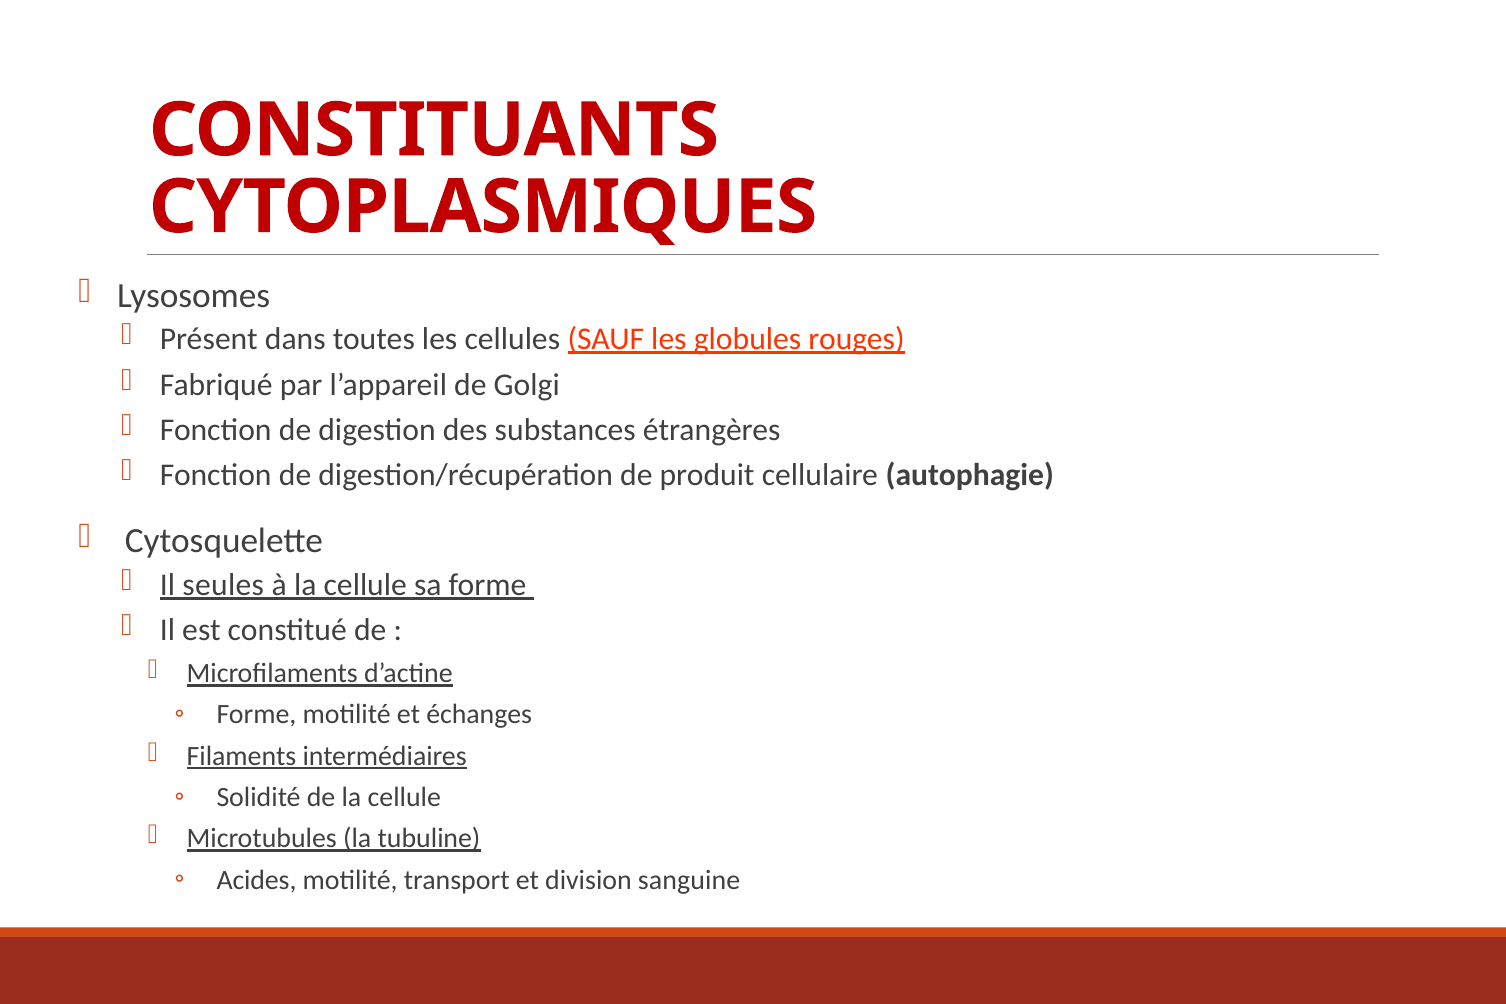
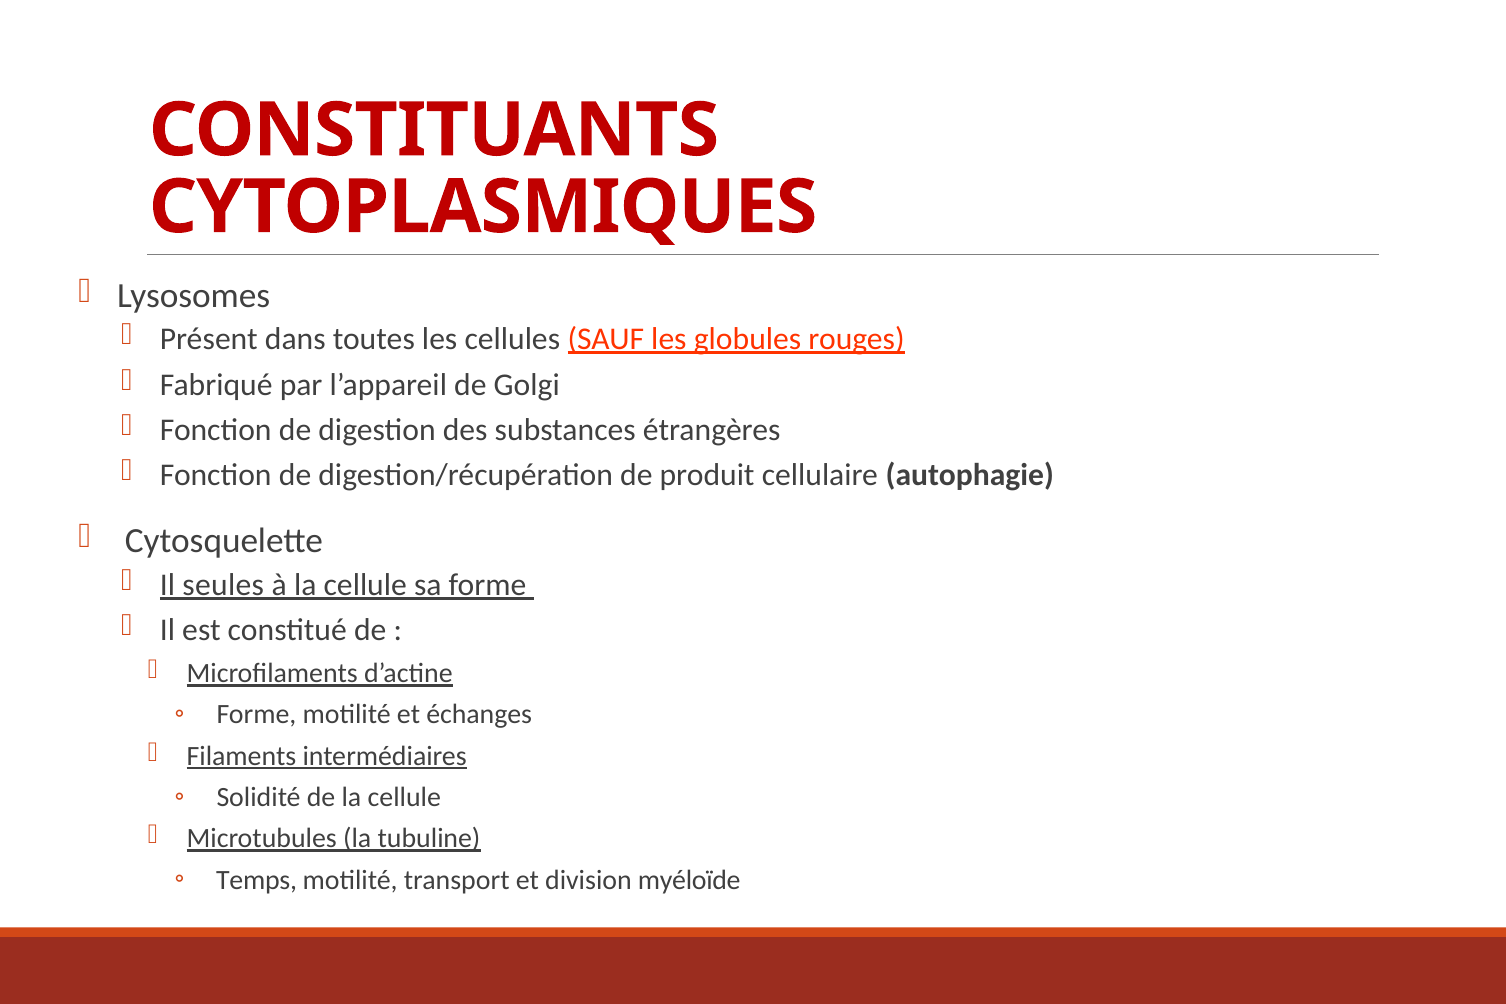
Acides: Acides -> Temps
sanguine: sanguine -> myéloïde
